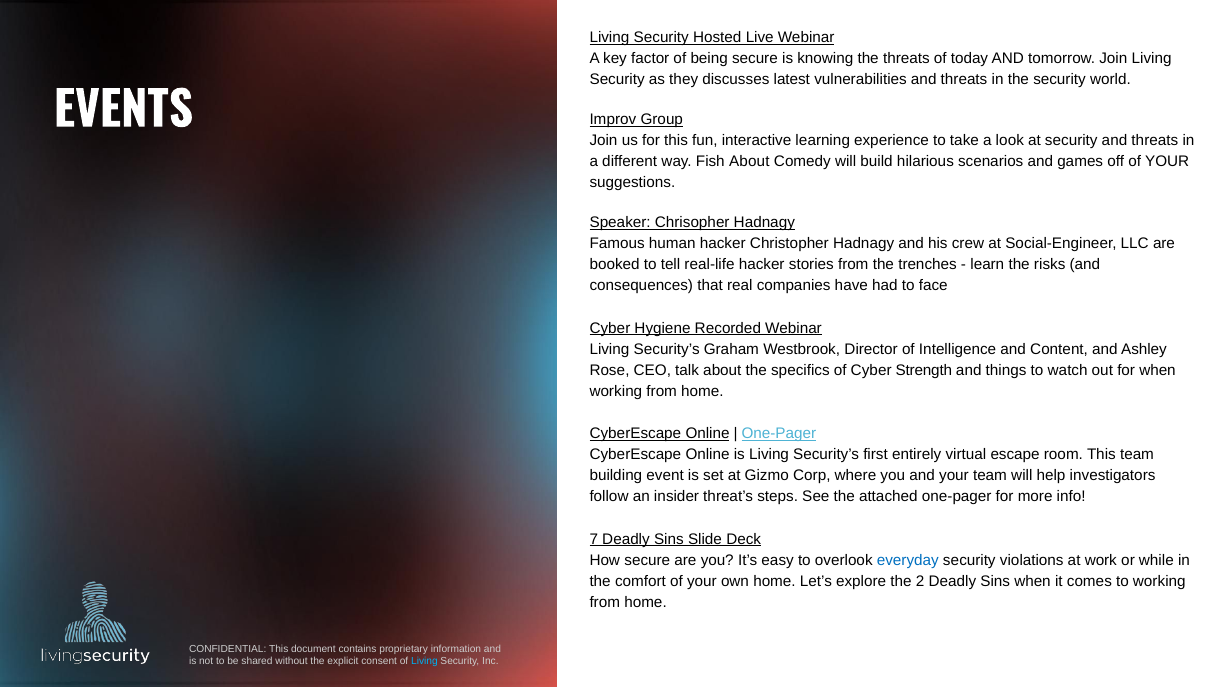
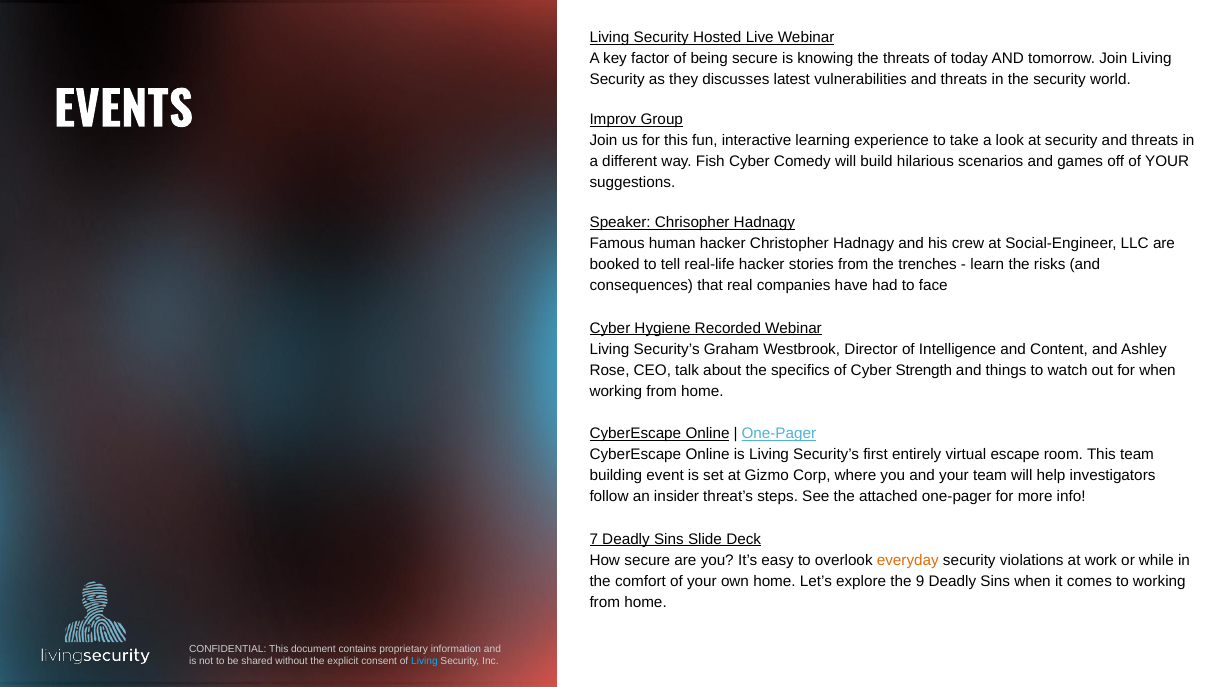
Fish About: About -> Cyber
everyday colour: blue -> orange
2: 2 -> 9
